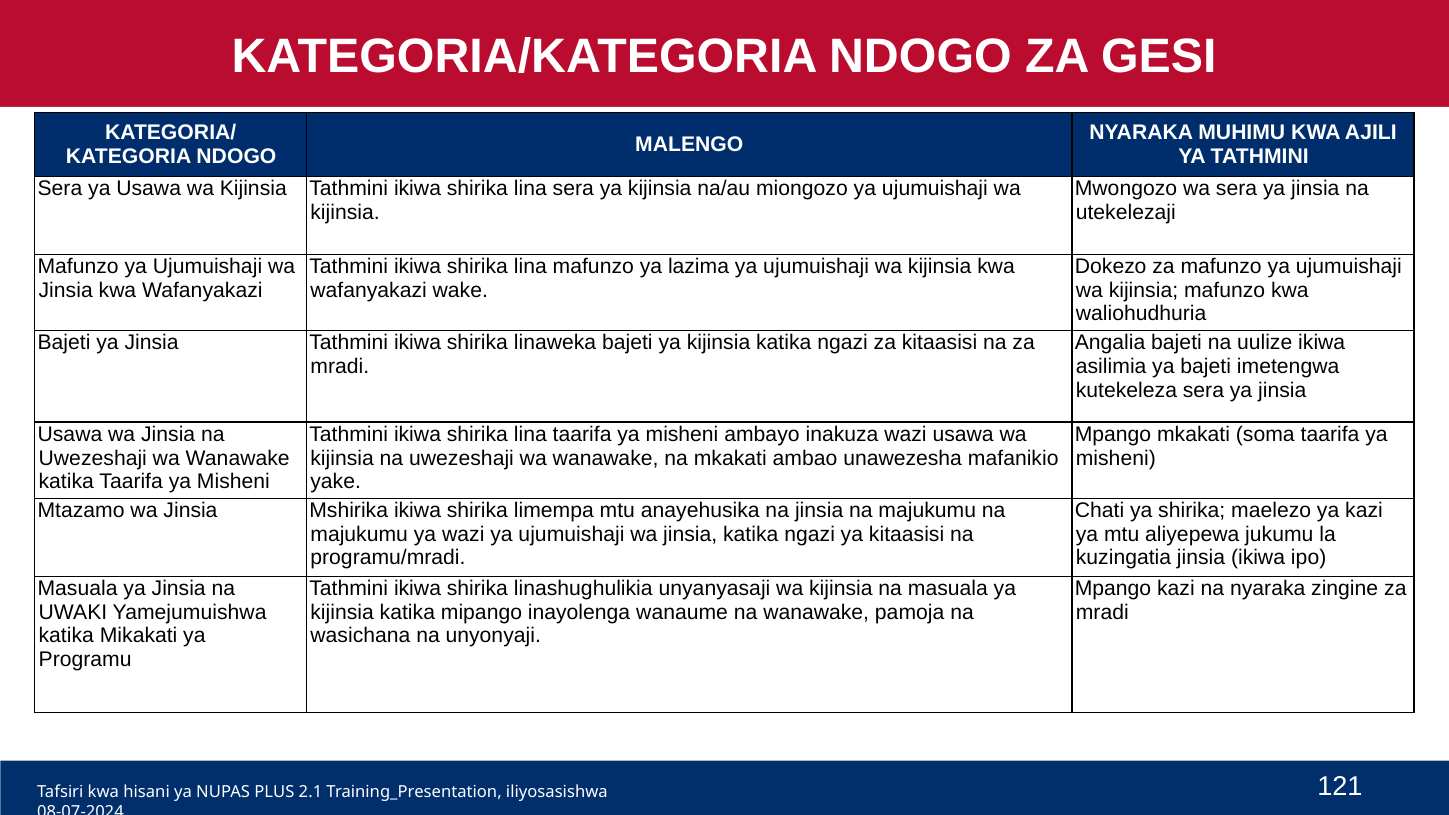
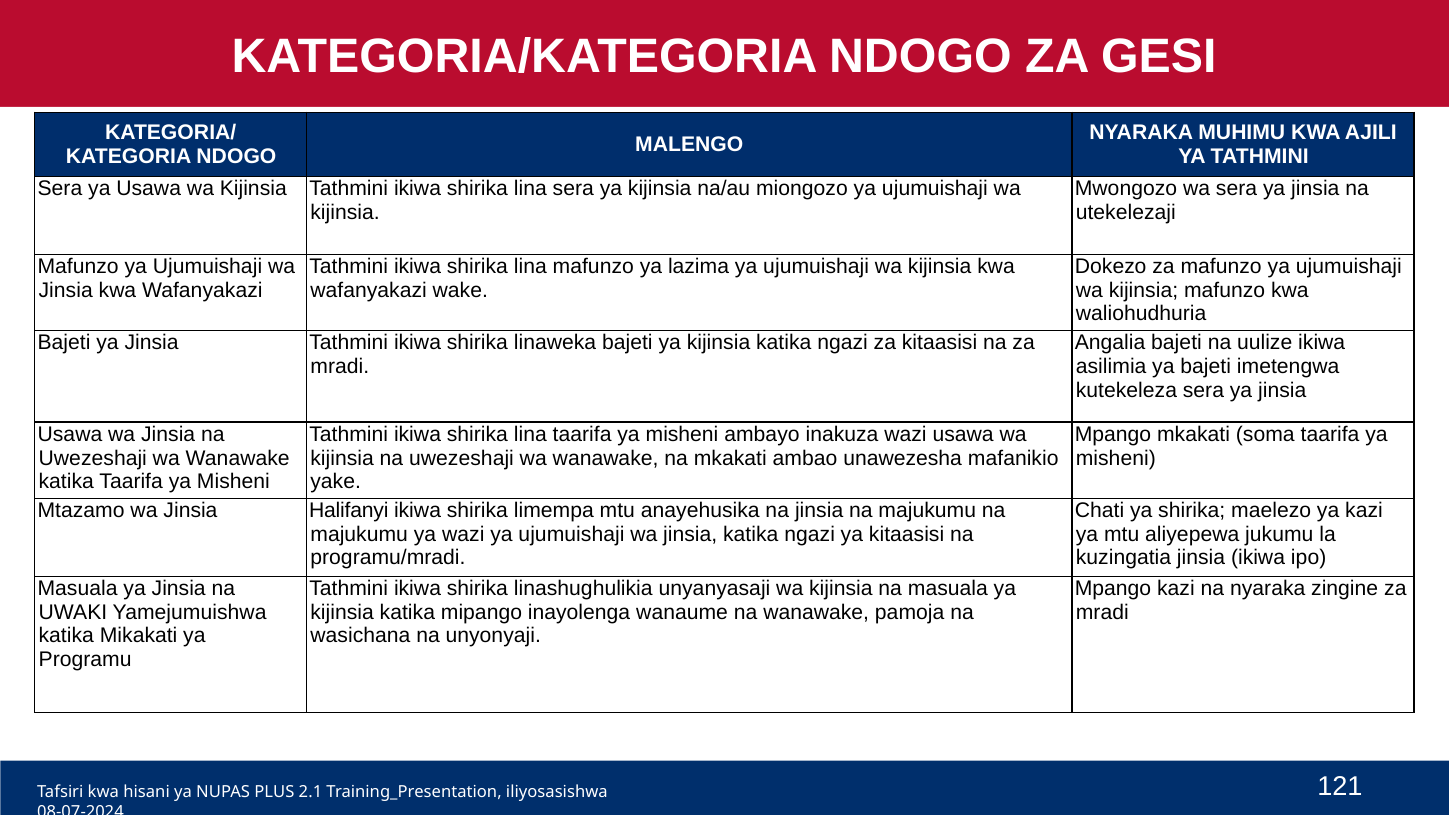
Mshirika: Mshirika -> Halifanyi
